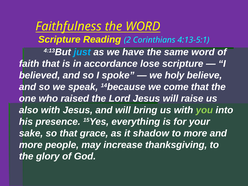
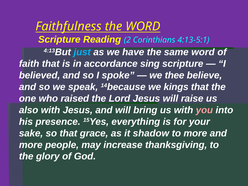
lose: lose -> sing
holy: holy -> thee
come: come -> kings
you colour: light green -> pink
